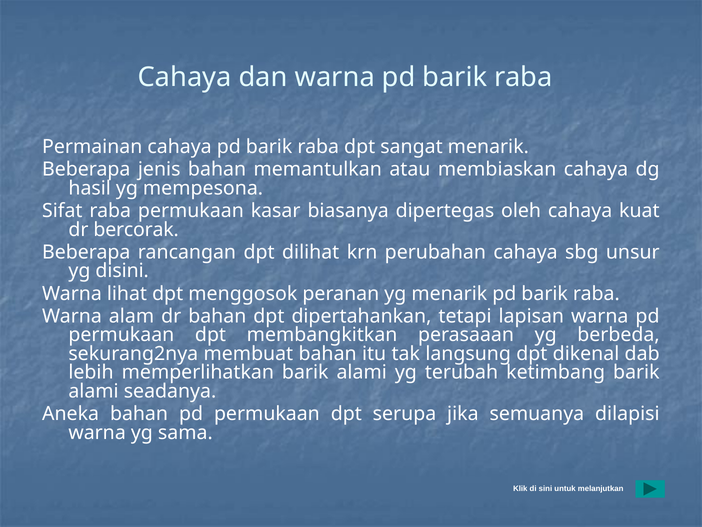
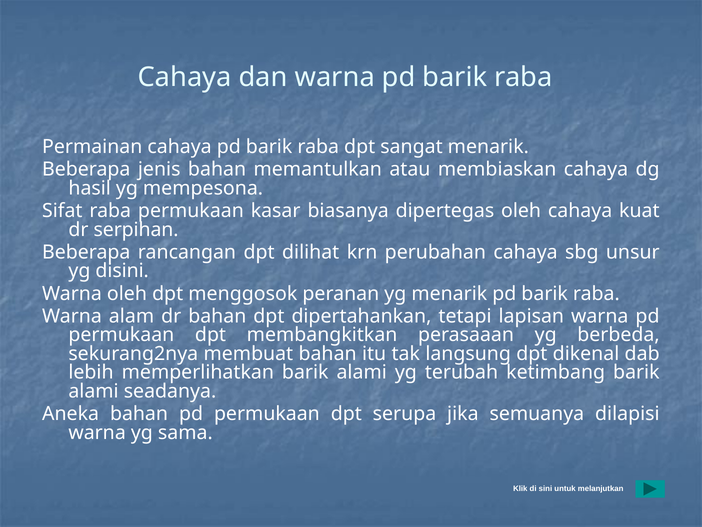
bercorak: bercorak -> serpihan
Warna lihat: lihat -> oleh
